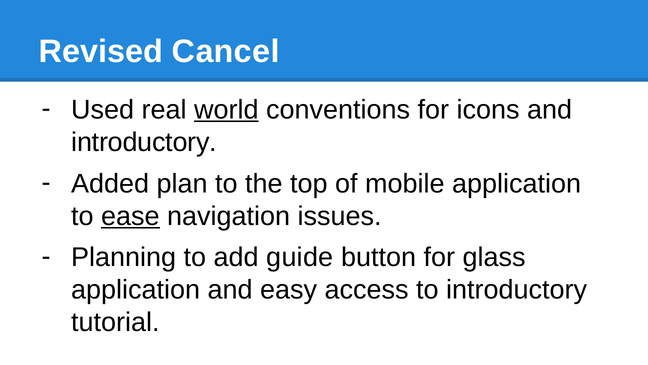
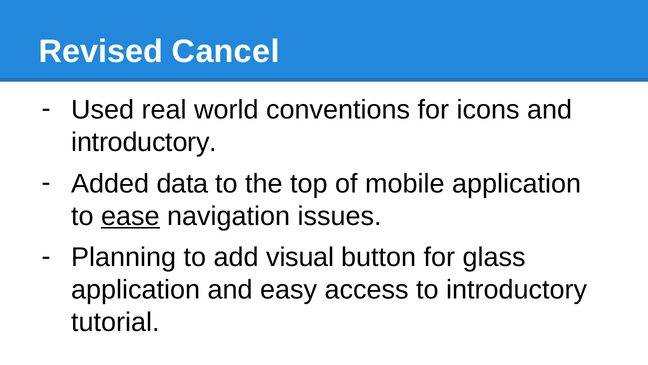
world underline: present -> none
plan: plan -> data
guide: guide -> visual
